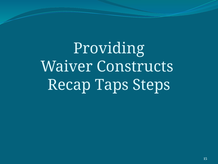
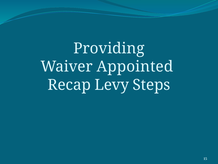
Constructs: Constructs -> Appointed
Taps: Taps -> Levy
